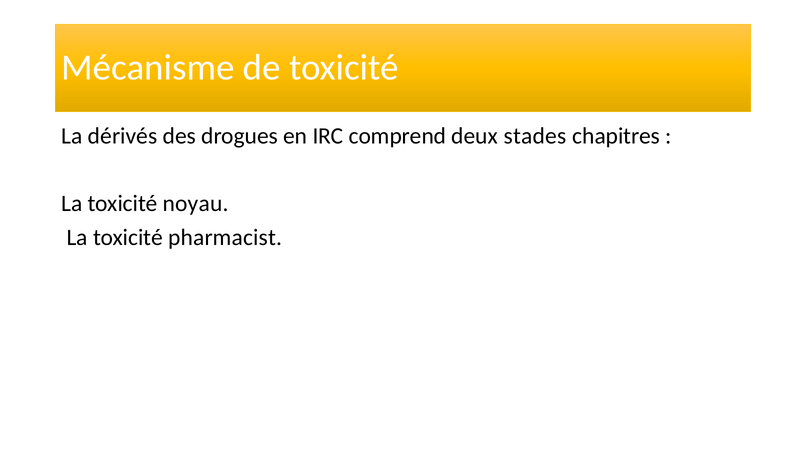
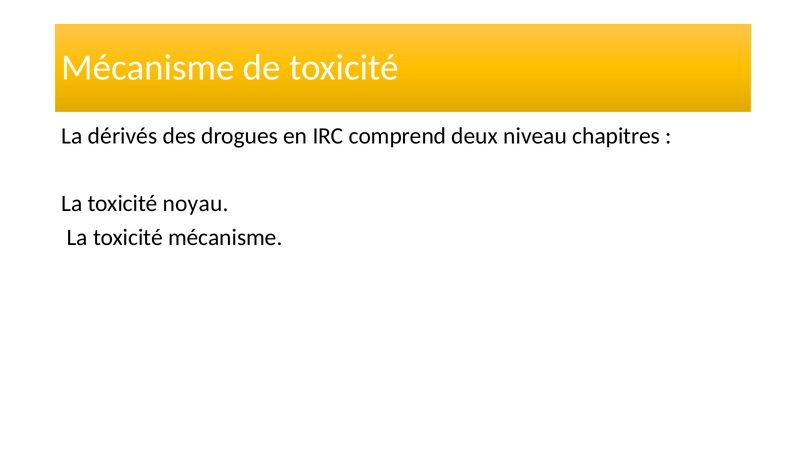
stades: stades -> niveau
toxicité pharmacist: pharmacist -> mécanisme
